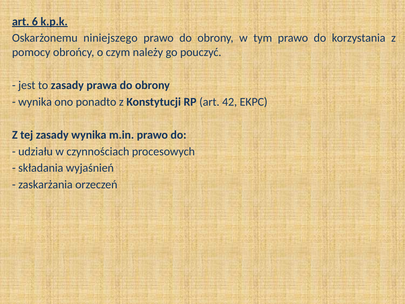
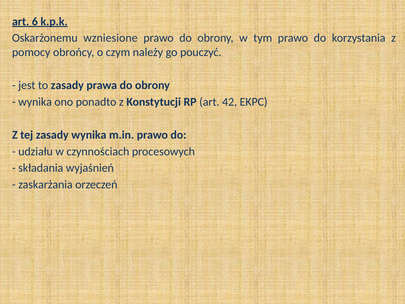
niniejszego: niniejszego -> wzniesione
